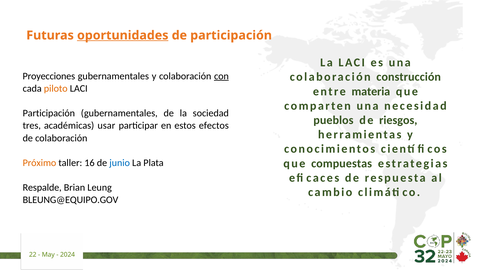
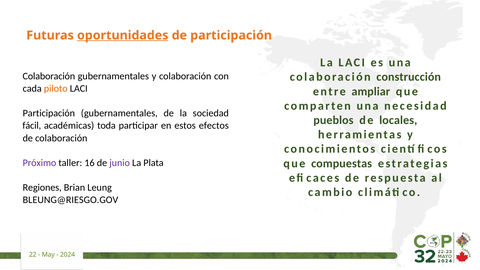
Proyecciones at (49, 76): Proyecciones -> Colaboración
con underline: present -> none
materia: materia -> ampliar
riesgos: riesgos -> locales
tres: tres -> fácil
usar: usar -> toda
Próximo colour: orange -> purple
junio colour: blue -> purple
Respalde: Respalde -> Regiones
BLEUNG@EQUIPO.GOV: BLEUNG@EQUIPO.GOV -> BLEUNG@RIESGO.GOV
